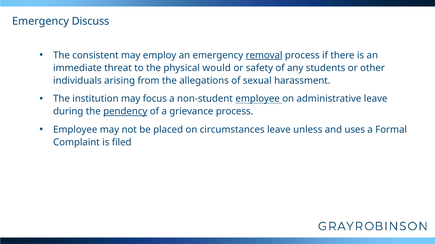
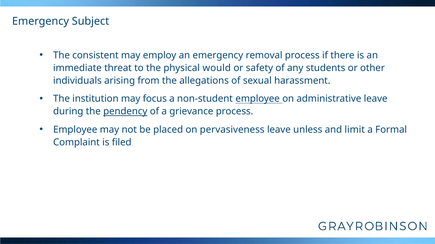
Discuss: Discuss -> Subject
removal underline: present -> none
circumstances: circumstances -> pervasiveness
uses: uses -> limit
